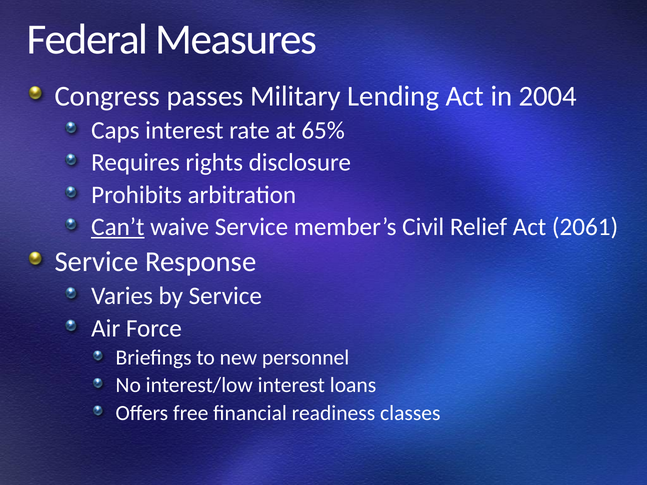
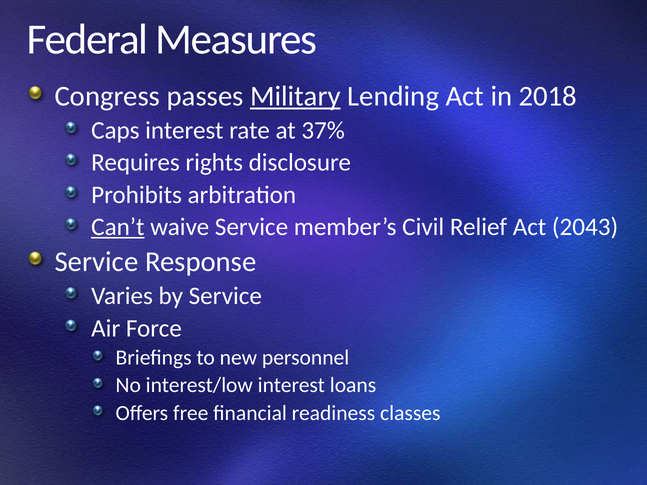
Military underline: none -> present
2004: 2004 -> 2018
65%: 65% -> 37%
2061: 2061 -> 2043
